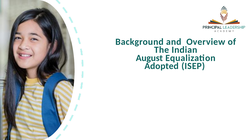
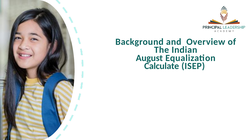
Adopted: Adopted -> Calculate
